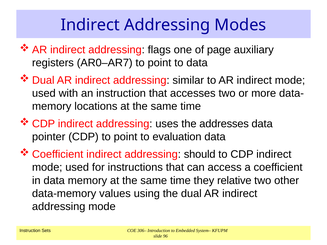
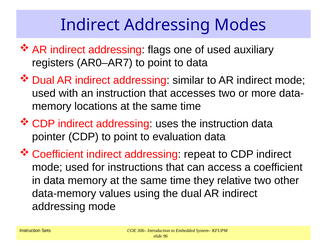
of page: page -> used
the addresses: addresses -> instruction
should: should -> repeat
